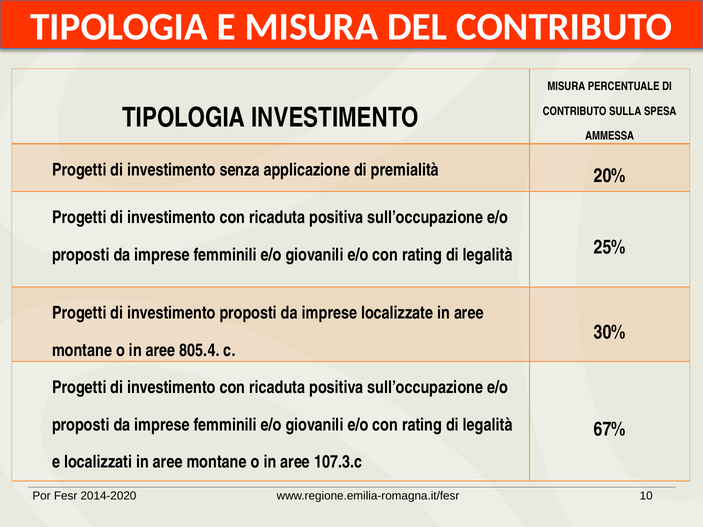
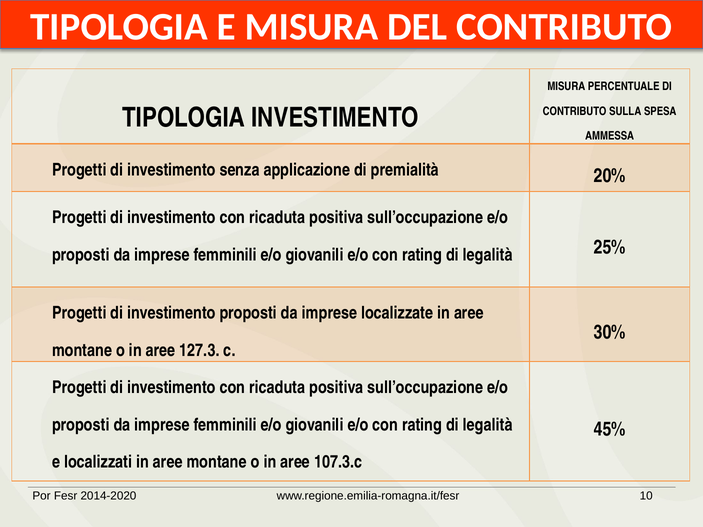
805.4: 805.4 -> 127.3
67%: 67% -> 45%
